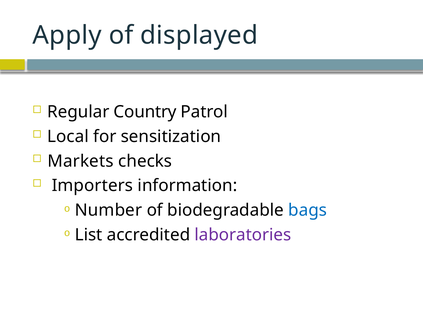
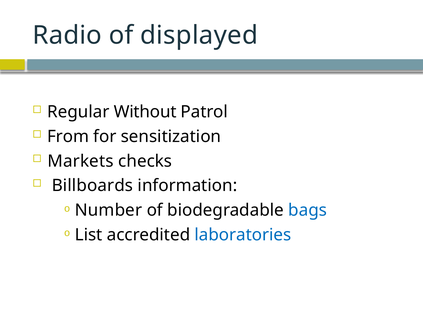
Apply: Apply -> Radio
Country: Country -> Without
Local: Local -> From
Importers: Importers -> Billboards
laboratories colour: purple -> blue
